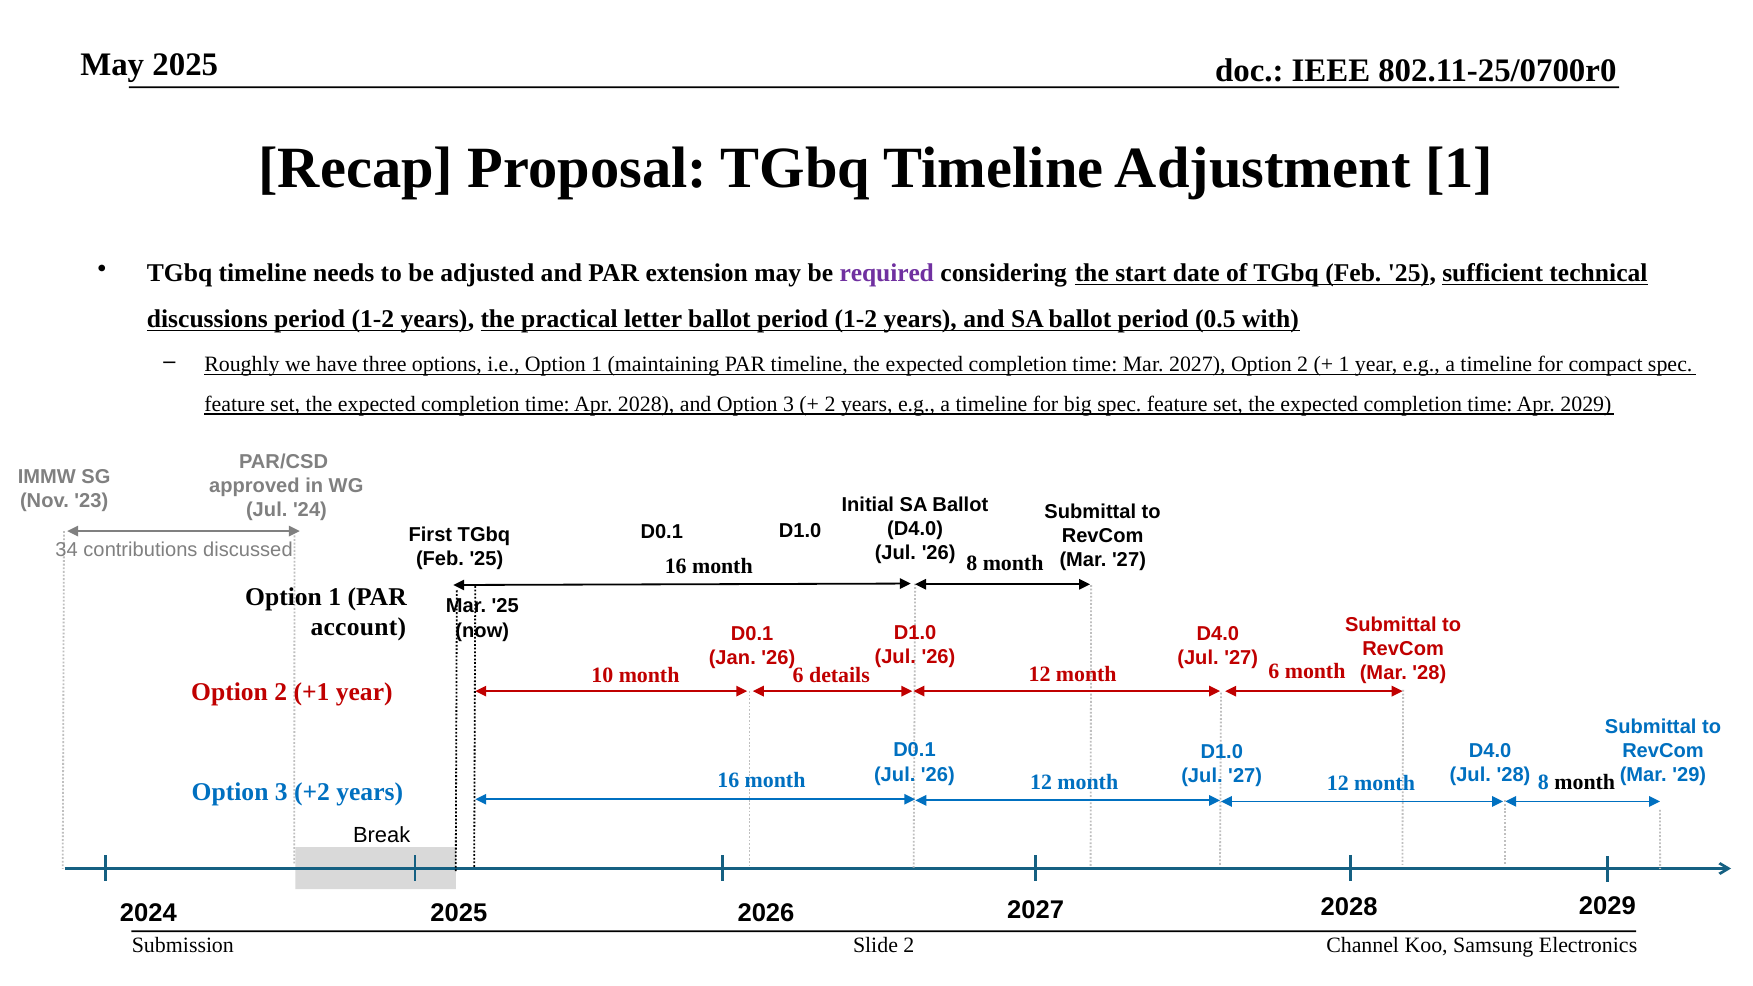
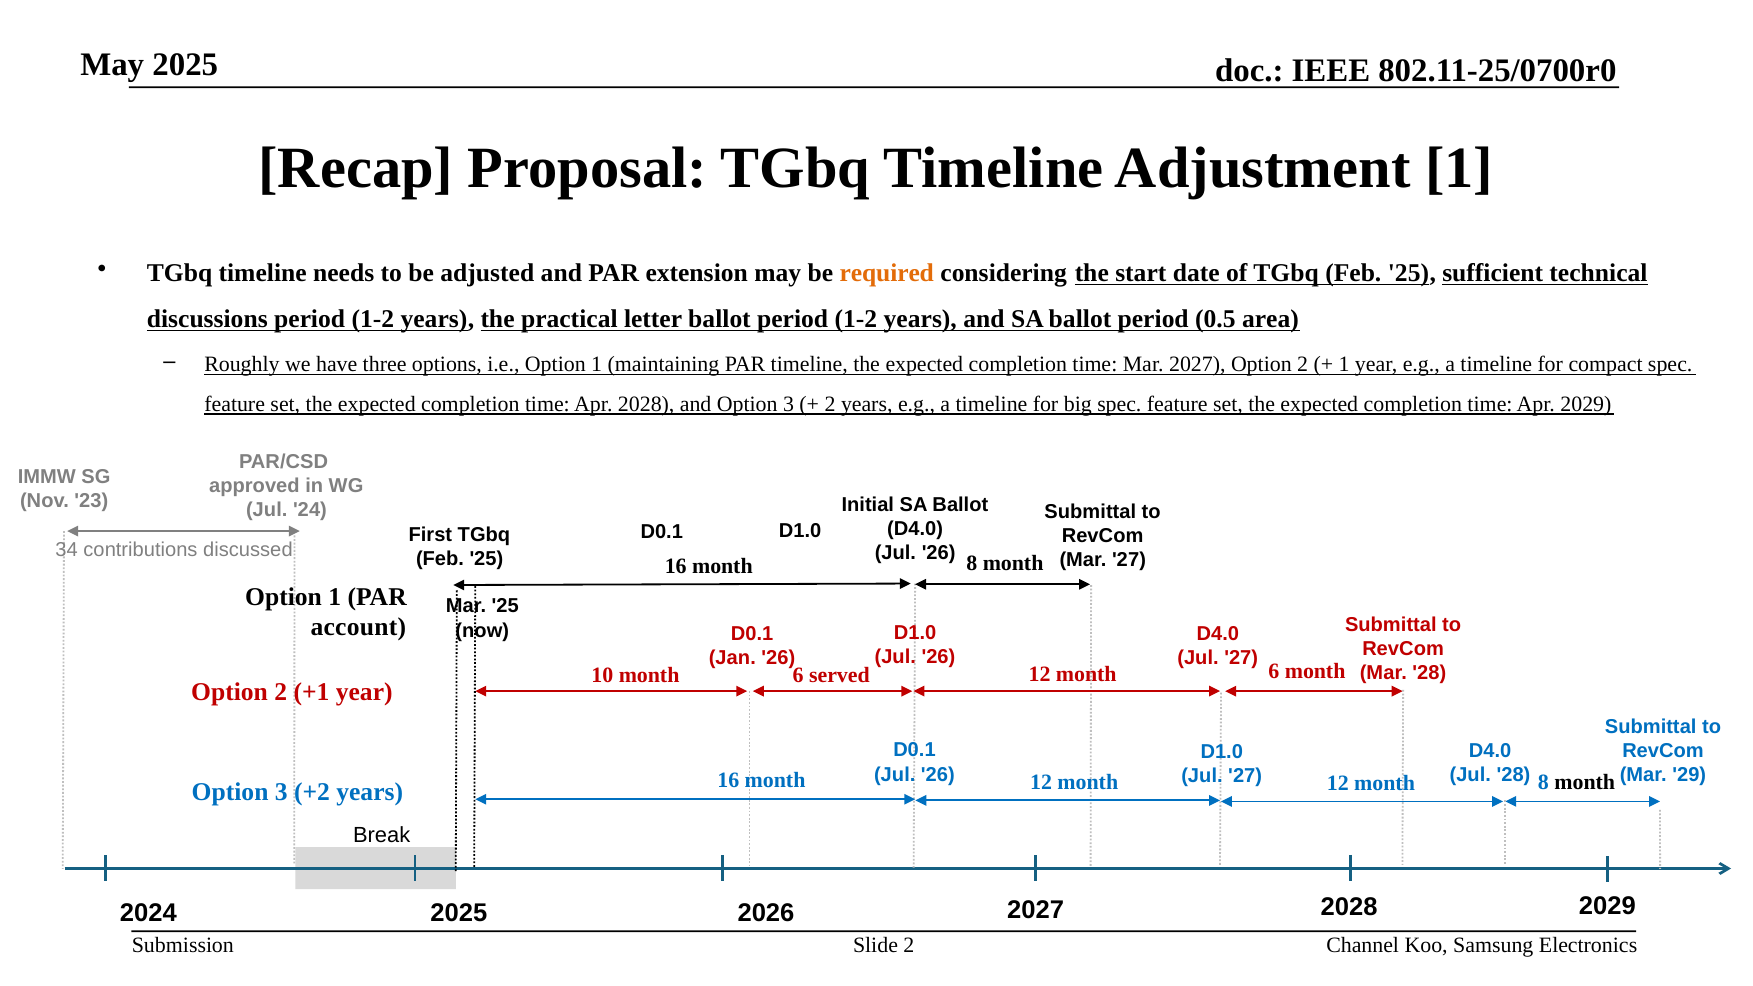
required colour: purple -> orange
with: with -> area
details: details -> served
